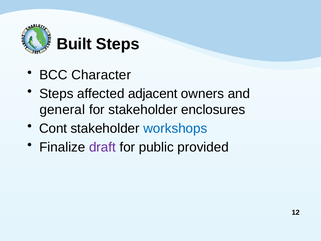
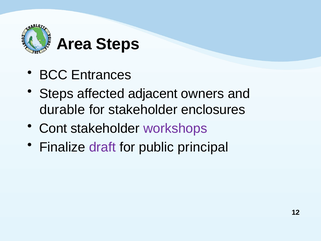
Built: Built -> Area
Character: Character -> Entrances
general: general -> durable
workshops colour: blue -> purple
provided: provided -> principal
